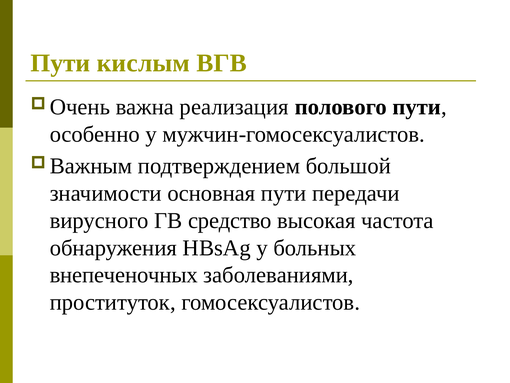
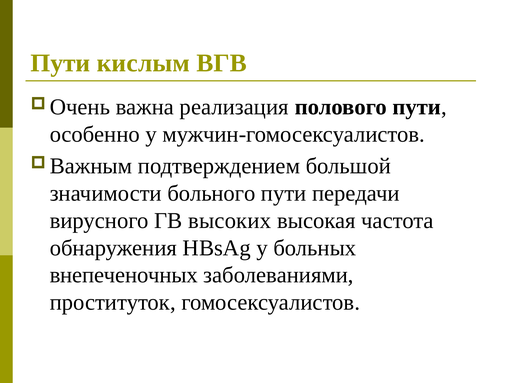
основная: основная -> больного
средство: средство -> высоких
